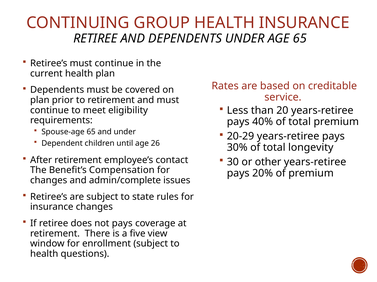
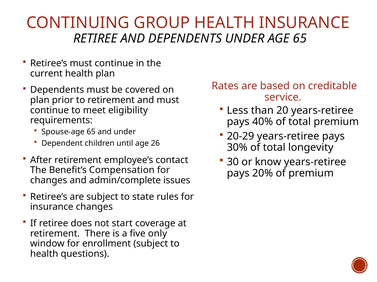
other: other -> know
not pays: pays -> start
view: view -> only
